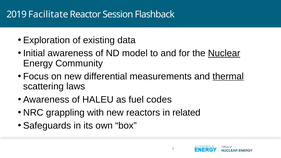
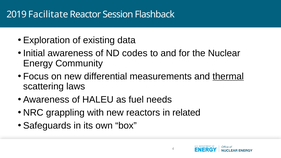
model: model -> codes
Nuclear underline: present -> none
codes: codes -> needs
